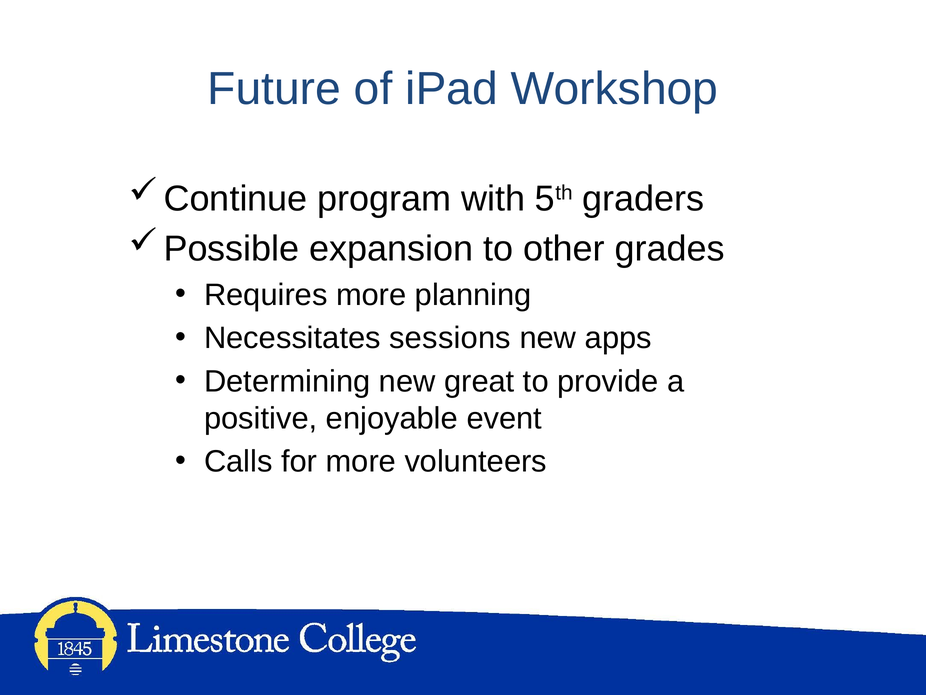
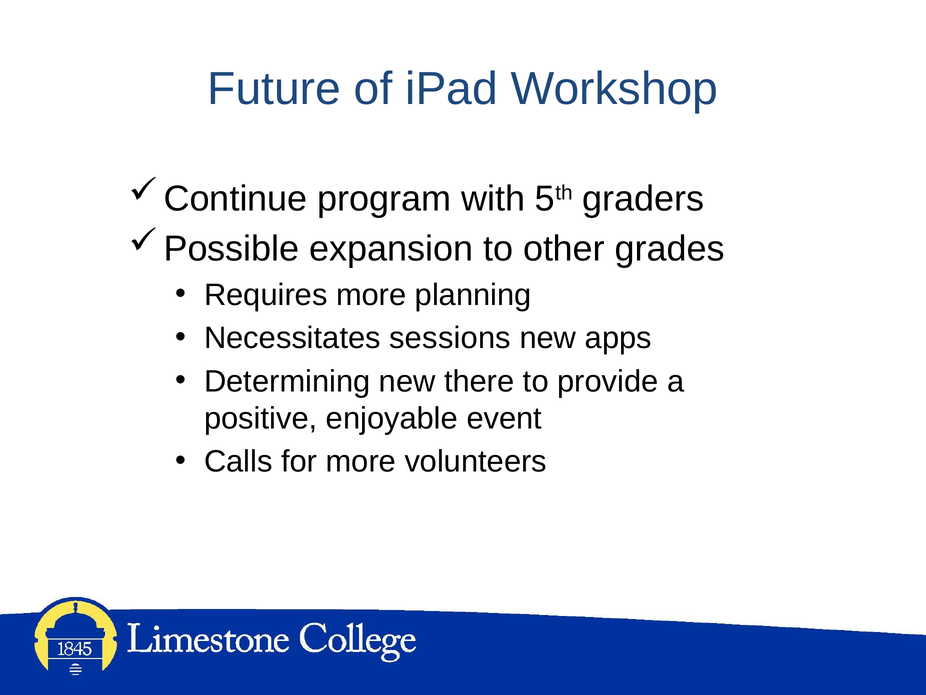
great: great -> there
